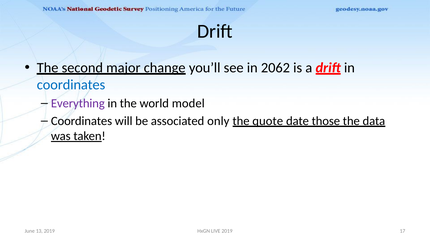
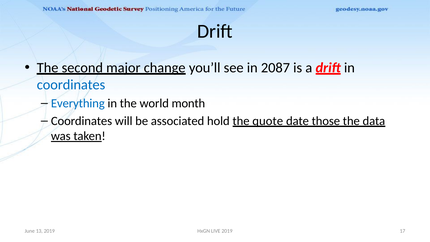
2062: 2062 -> 2087
Everything colour: purple -> blue
model: model -> month
only: only -> hold
